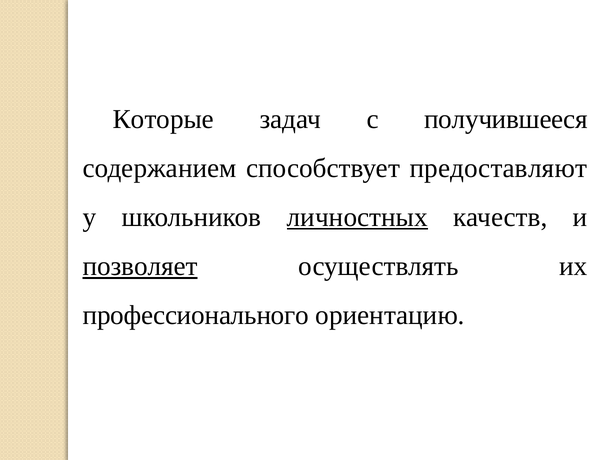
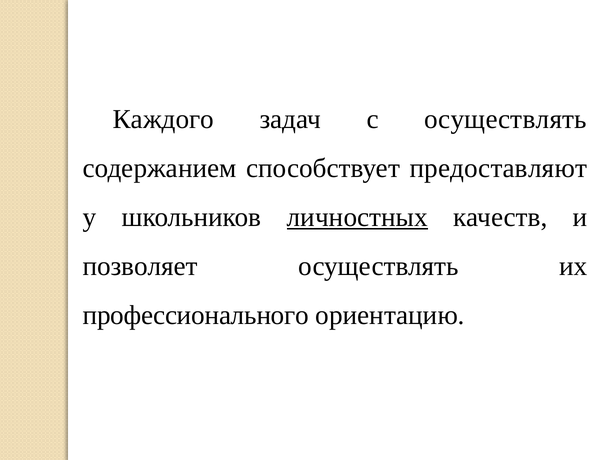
Которые: Которые -> Каждого
с получившееся: получившееся -> осуществлять
позволяет underline: present -> none
